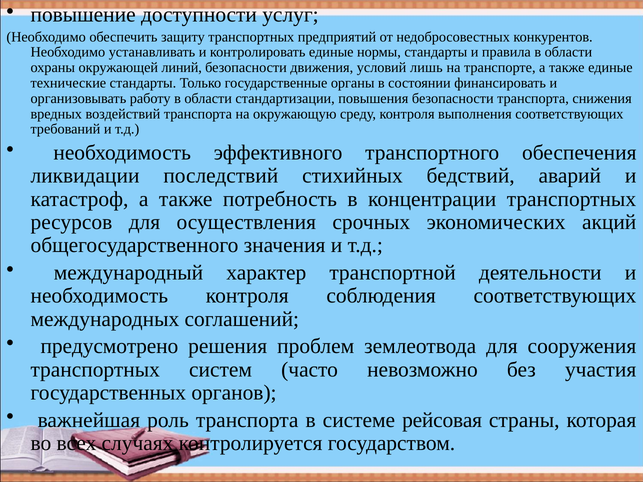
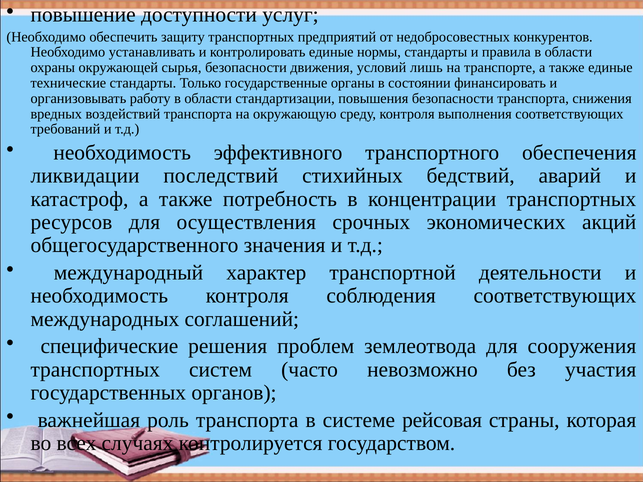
линий: линий -> сырья
предусмотрено: предусмотрено -> специфические
